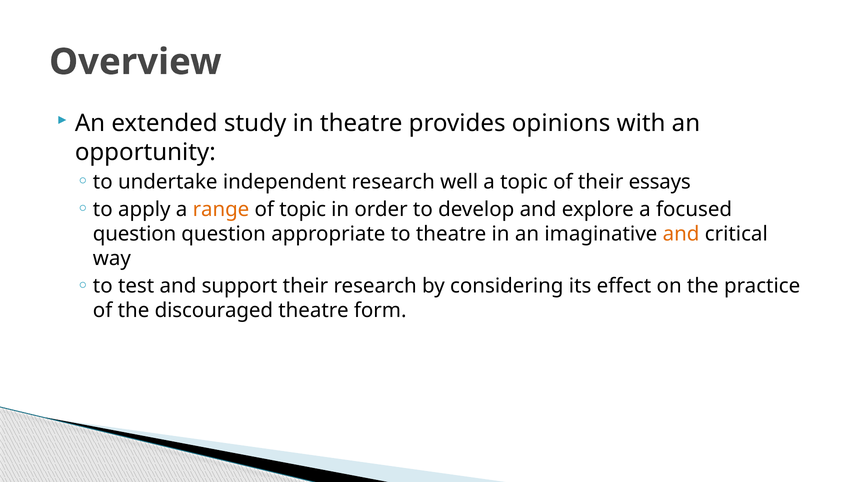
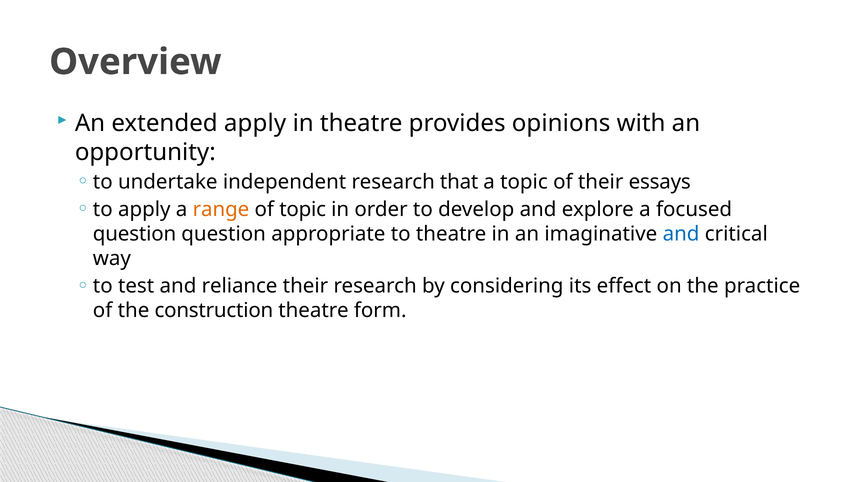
extended study: study -> apply
well: well -> that
and at (681, 234) colour: orange -> blue
support: support -> reliance
discouraged: discouraged -> construction
